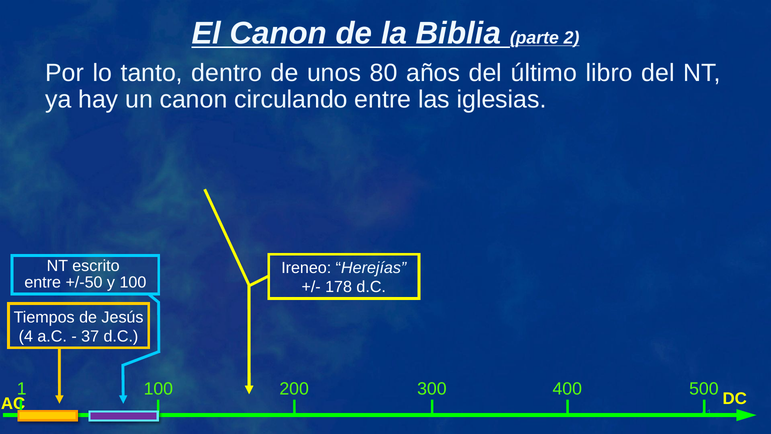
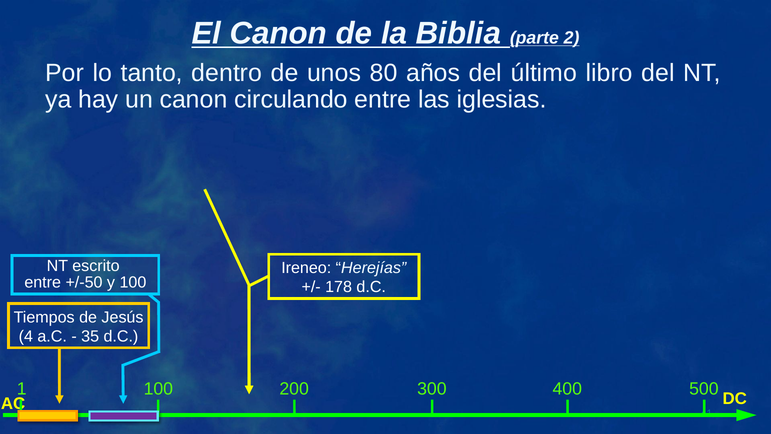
37: 37 -> 35
